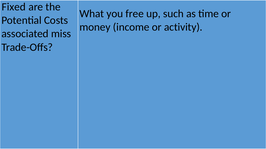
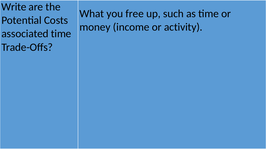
Fixed: Fixed -> Write
associated miss: miss -> time
